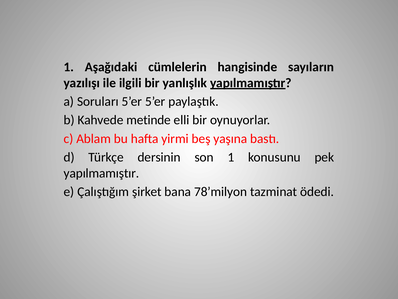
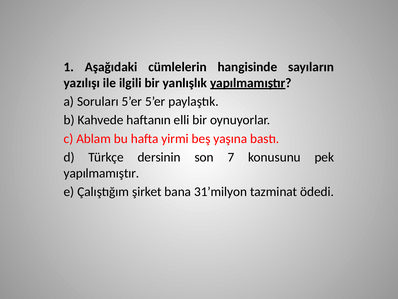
metinde: metinde -> haftanın
son 1: 1 -> 7
78’milyon: 78’milyon -> 31’milyon
